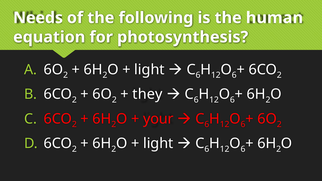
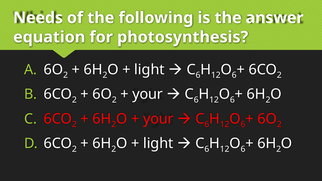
human: human -> answer
they at (148, 94): they -> your
